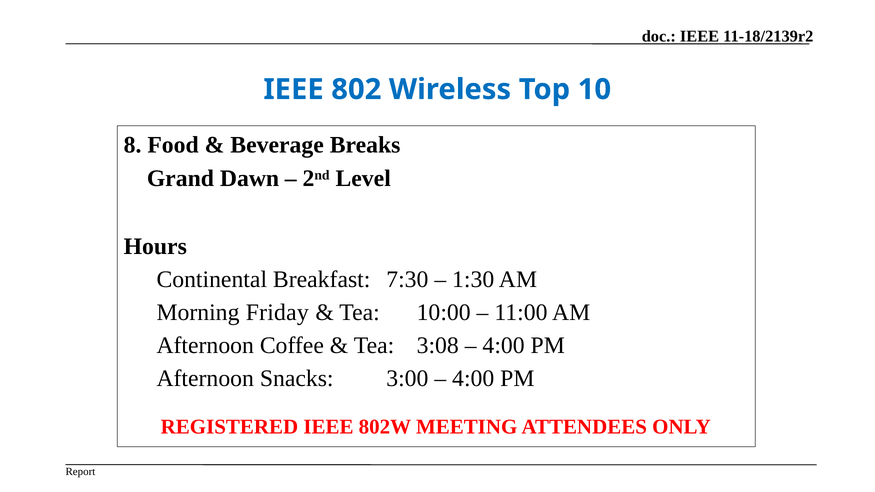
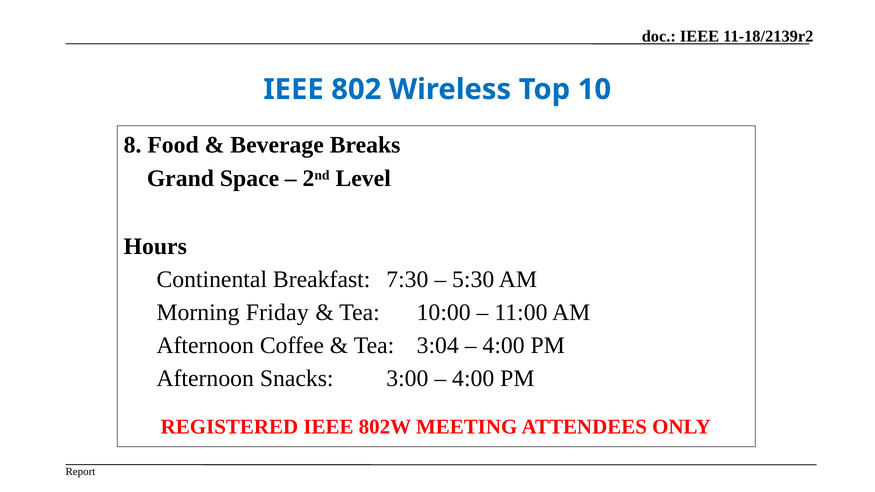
Dawn: Dawn -> Space
1:30: 1:30 -> 5:30
3:08: 3:08 -> 3:04
